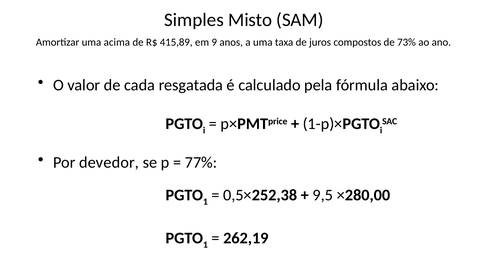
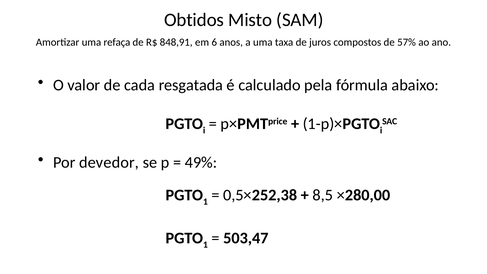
Simples: Simples -> Obtidos
acima: acima -> refaça
415,89: 415,89 -> 848,91
9: 9 -> 6
73%: 73% -> 57%
77%: 77% -> 49%
9,5: 9,5 -> 8,5
262,19: 262,19 -> 503,47
